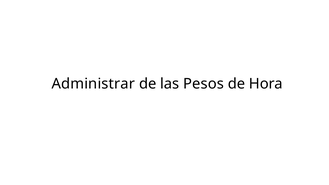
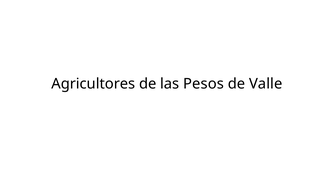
Administrar: Administrar -> Agricultores
Hora: Hora -> Valle
